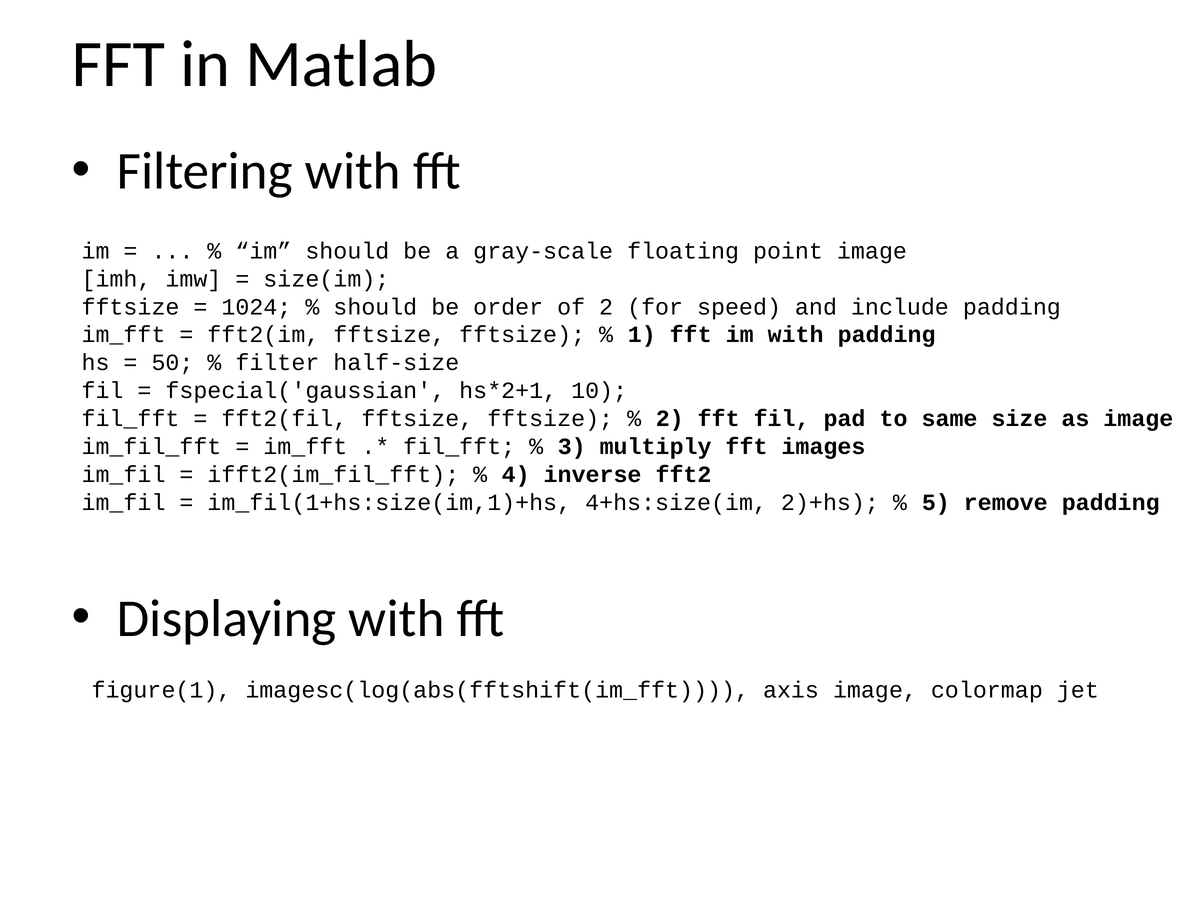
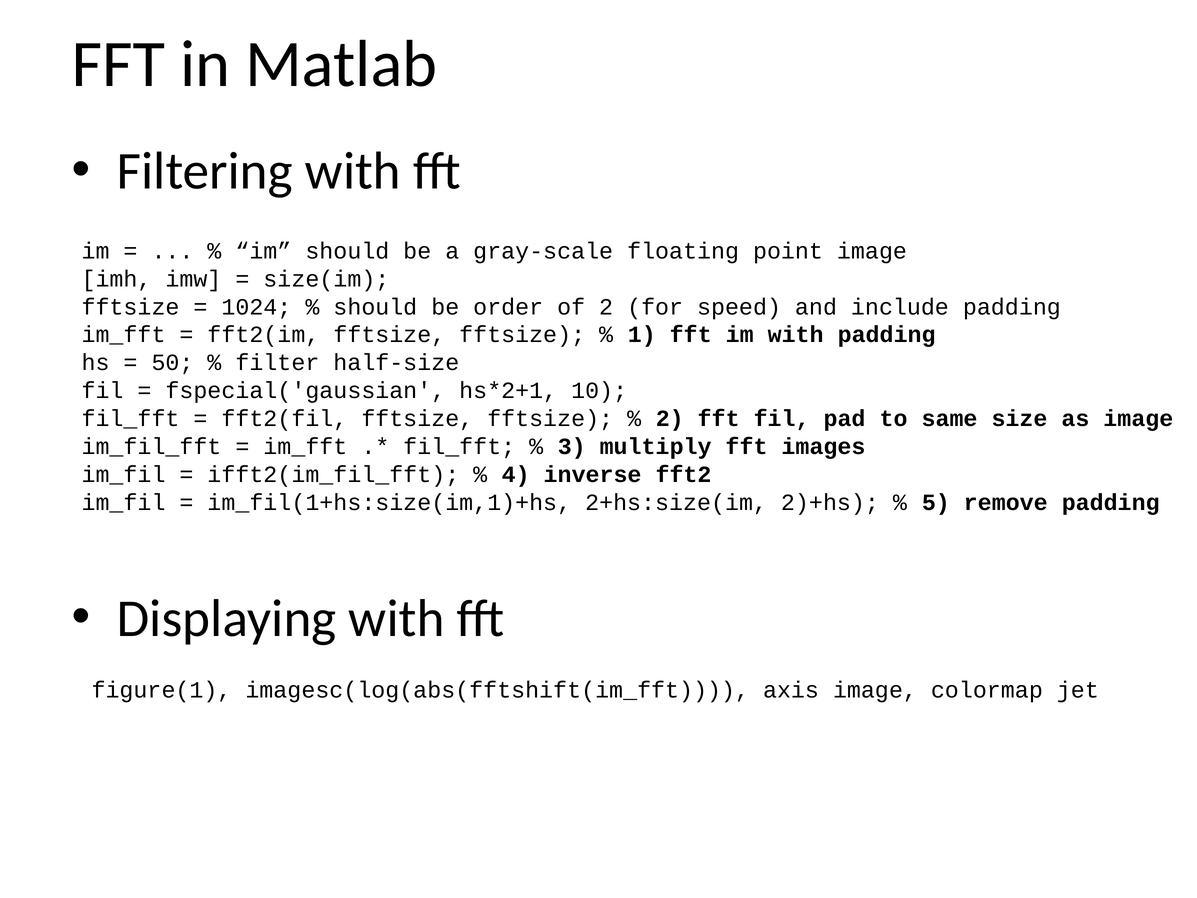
4+hs:size(im: 4+hs:size(im -> 2+hs:size(im
